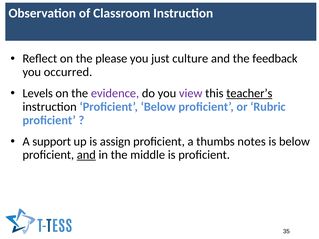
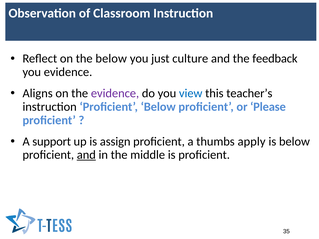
the please: please -> below
you occurred: occurred -> evidence
Levels: Levels -> Aligns
view colour: purple -> blue
teacher’s underline: present -> none
Rubric: Rubric -> Please
notes: notes -> apply
